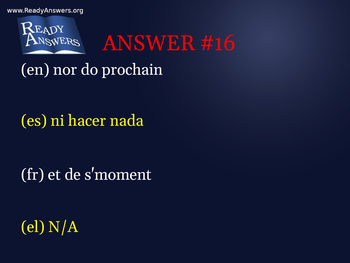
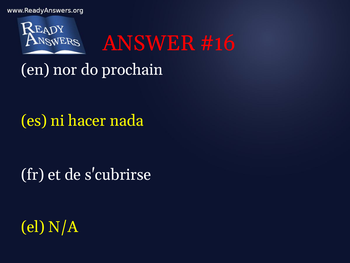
s'moment: s'moment -> s'cubrirse
